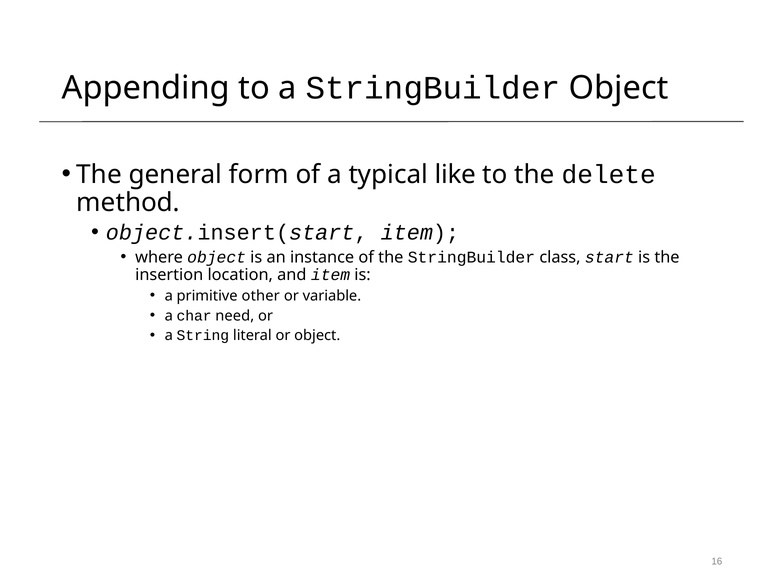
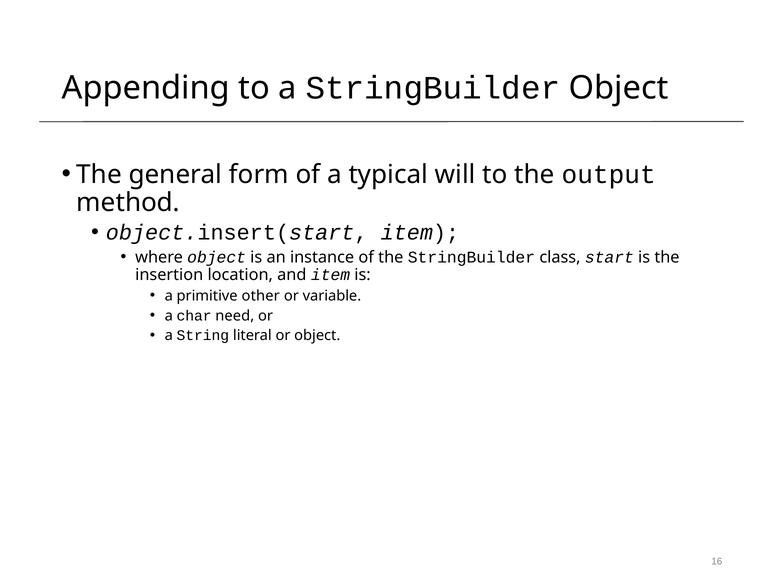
like: like -> will
delete: delete -> output
